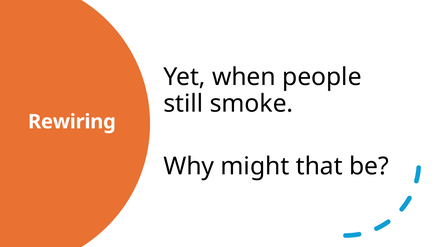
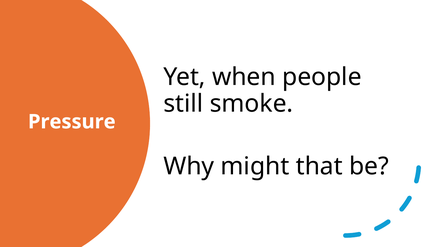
Rewiring: Rewiring -> Pressure
